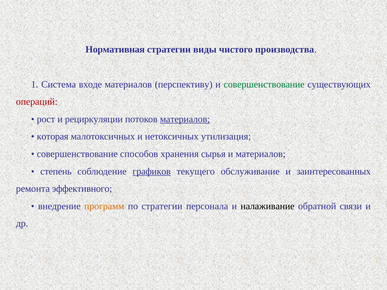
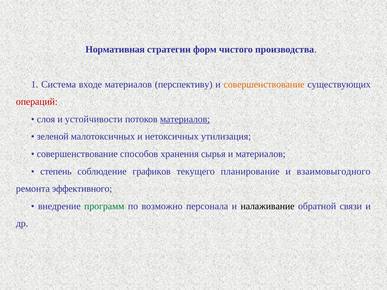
виды: виды -> форм
совершенствование at (264, 84) colour: green -> orange
рост: рост -> слоя
рециркуляции: рециркуляции -> устойчивости
которая: которая -> зеленой
графиков underline: present -> none
обслуживание: обслуживание -> планирование
заинтересованных: заинтересованных -> взаимовыгодного
программ colour: orange -> green
по стратегии: стратегии -> возможно
